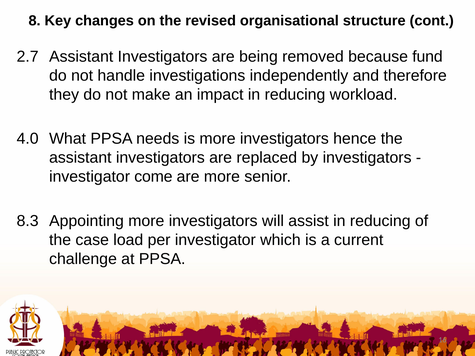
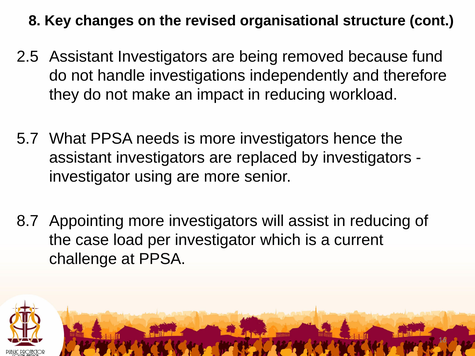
2.7: 2.7 -> 2.5
4.0: 4.0 -> 5.7
come: come -> using
8.3: 8.3 -> 8.7
